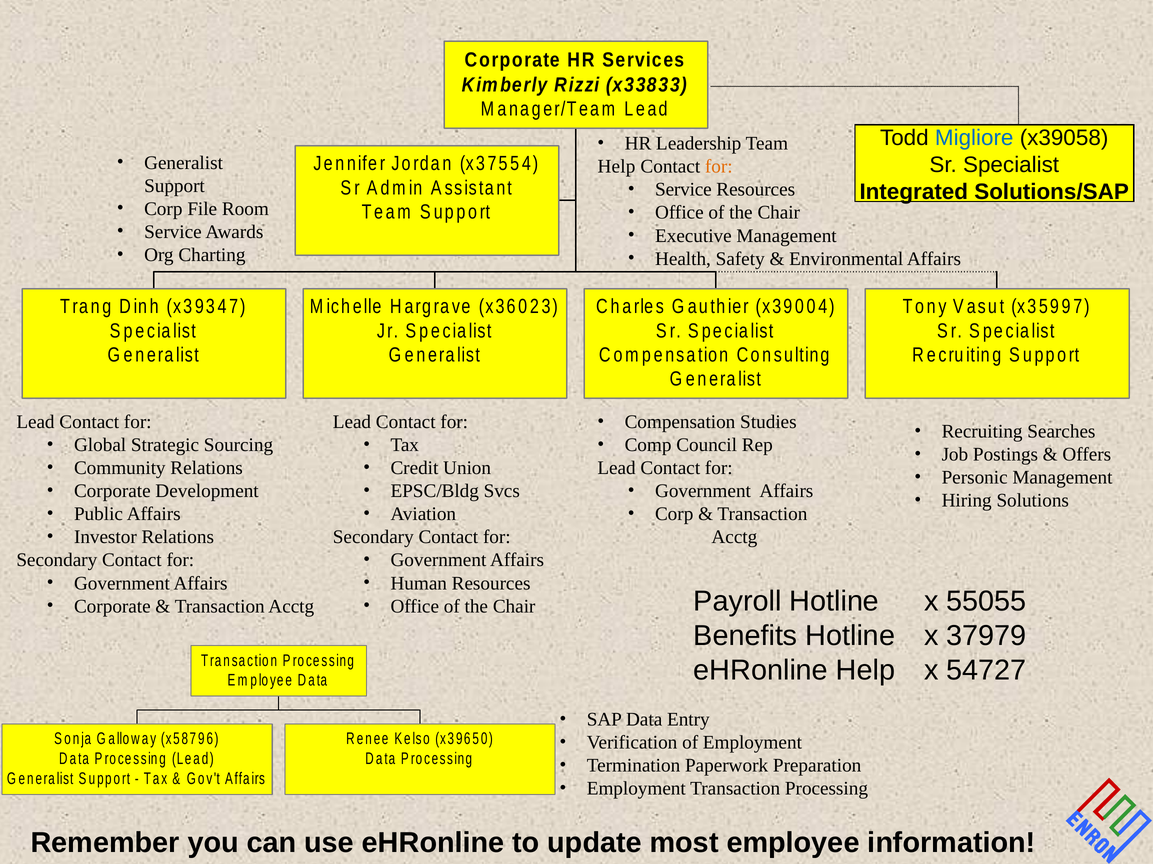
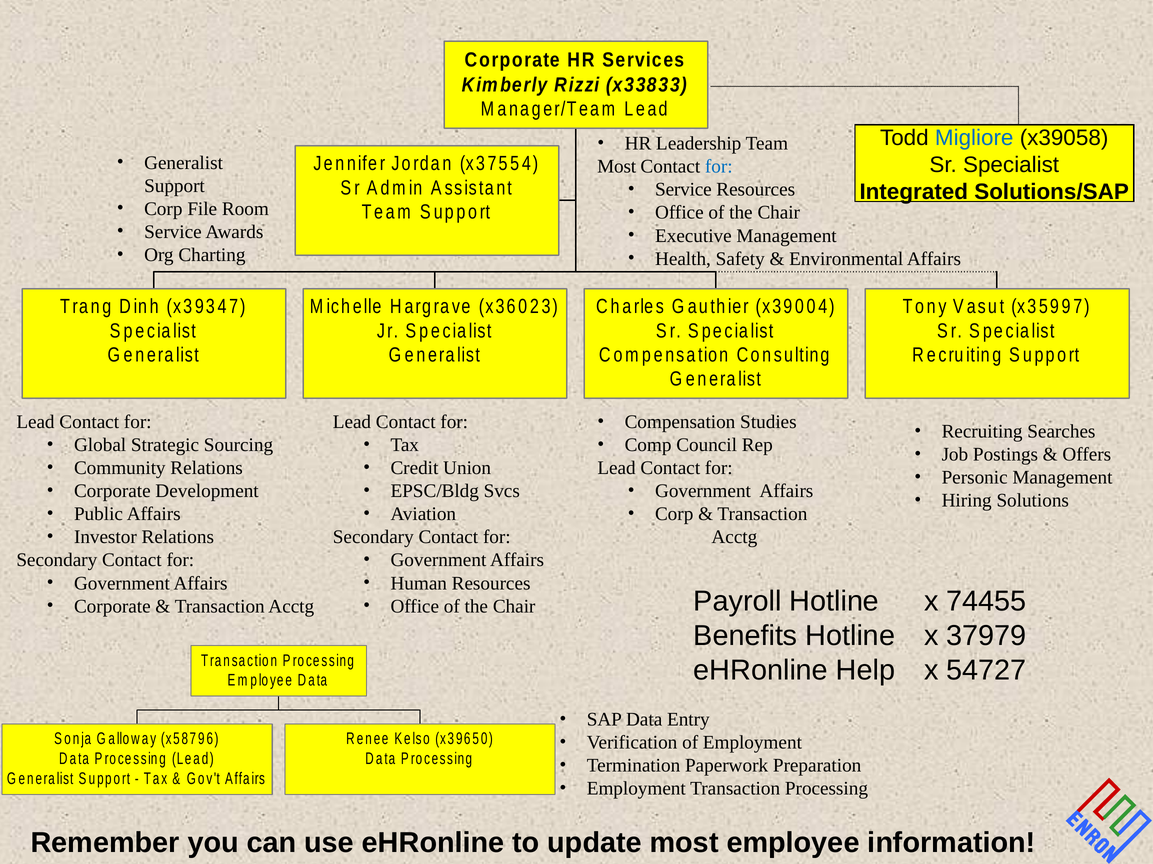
Help at (616, 167): Help -> Most
for at (719, 167) colour: orange -> blue
55055: 55055 -> 74455
